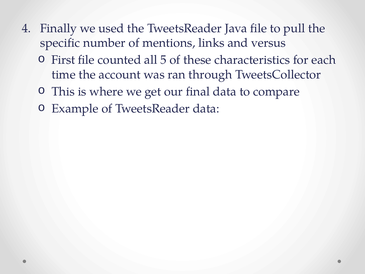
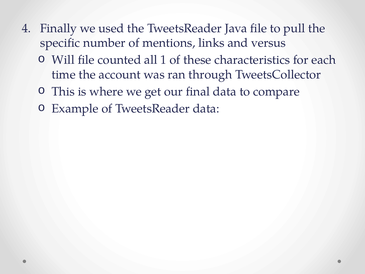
First: First -> Will
5: 5 -> 1
